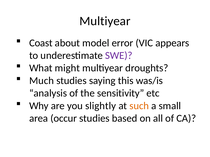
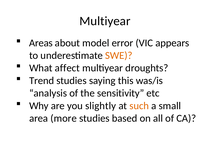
Coast: Coast -> Areas
SWE colour: purple -> orange
might: might -> affect
Much: Much -> Trend
occur: occur -> more
